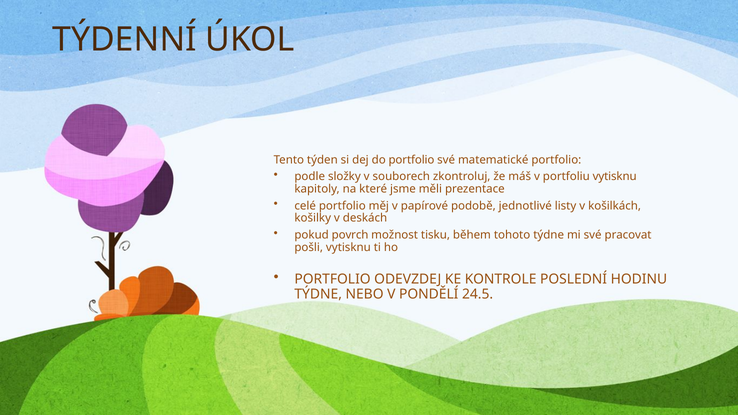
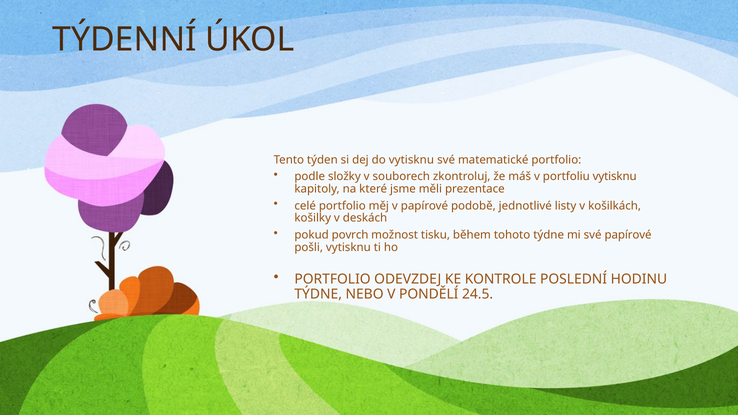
do portfolio: portfolio -> vytisknu
své pracovat: pracovat -> papírové
